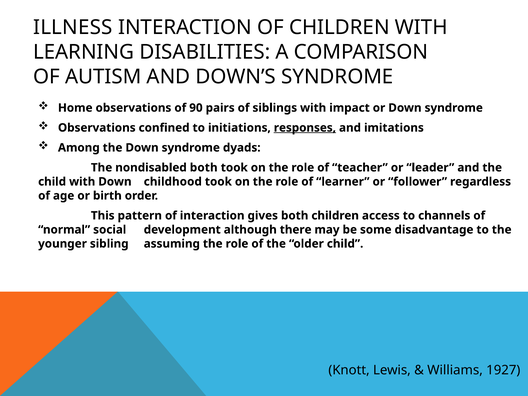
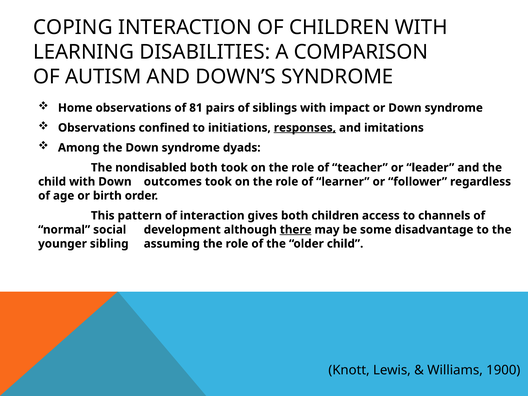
ILLNESS: ILLNESS -> COPING
90: 90 -> 81
childhood: childhood -> outcomes
there underline: none -> present
1927: 1927 -> 1900
